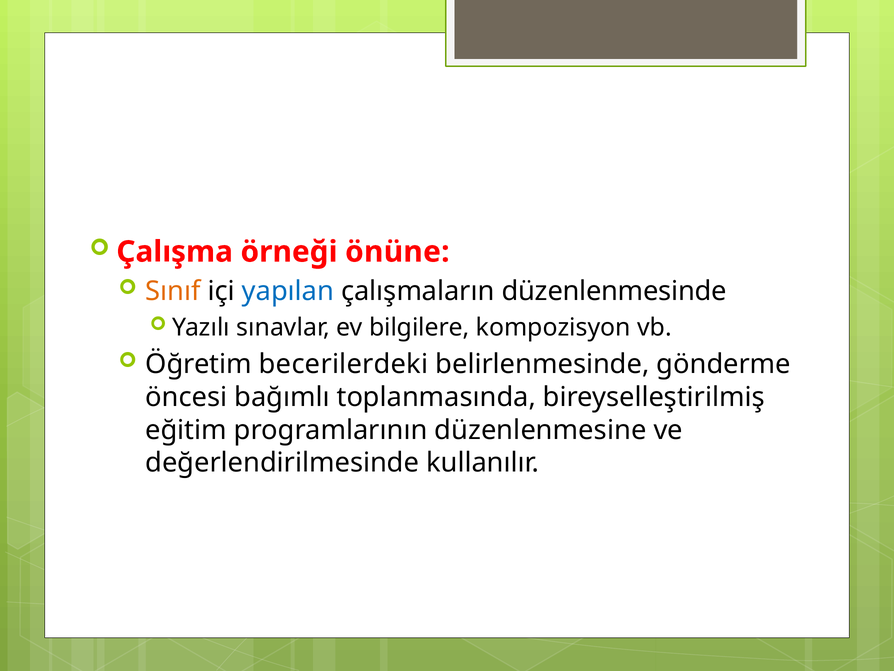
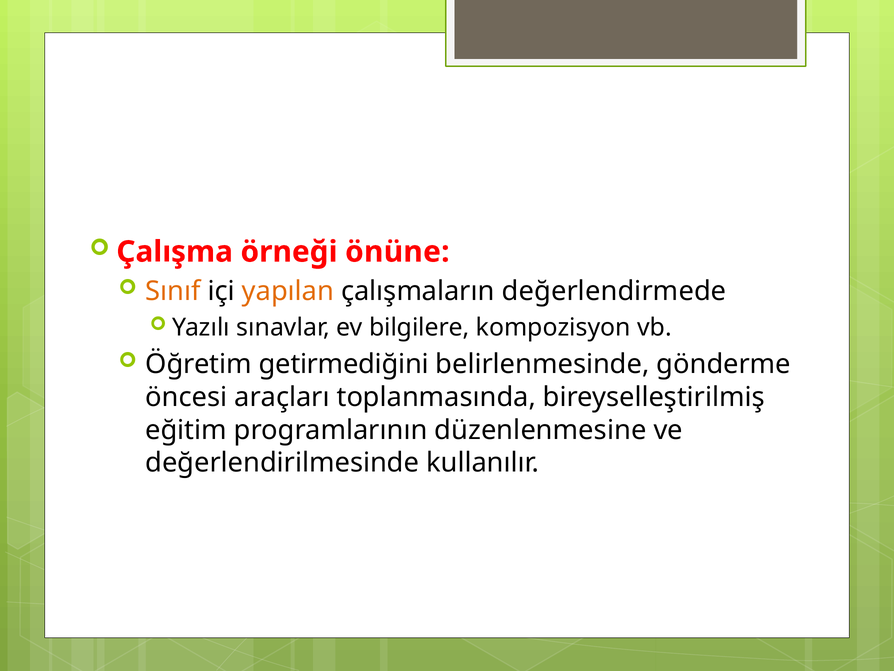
yapılan colour: blue -> orange
düzenlenmesinde: düzenlenmesinde -> değerlendirmede
becerilerdeki: becerilerdeki -> getirmediğini
bağımlı: bağımlı -> araçları
